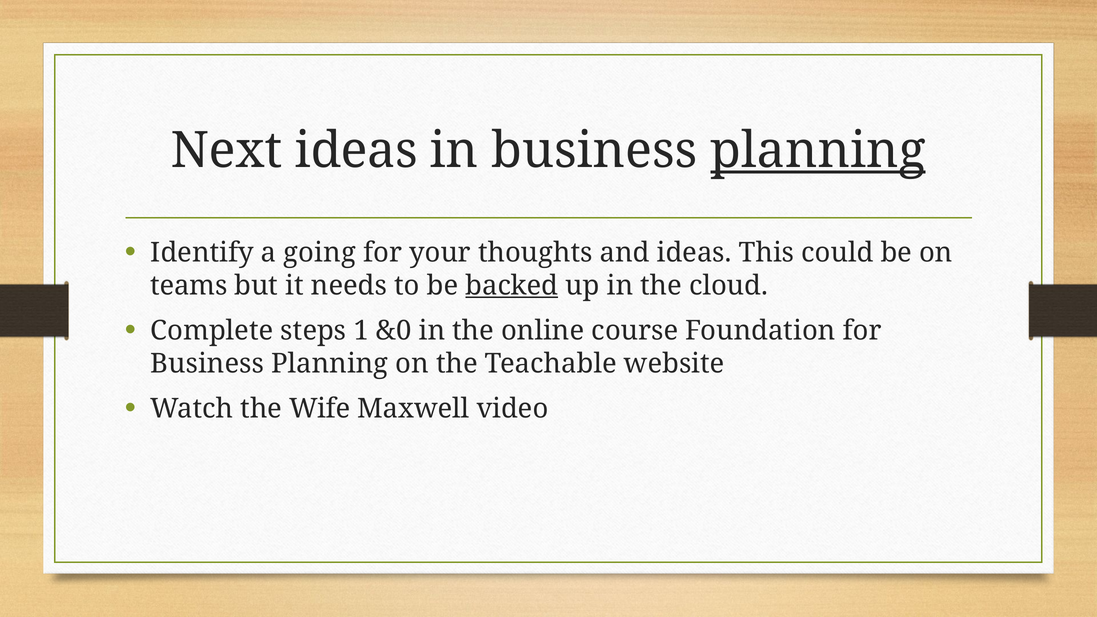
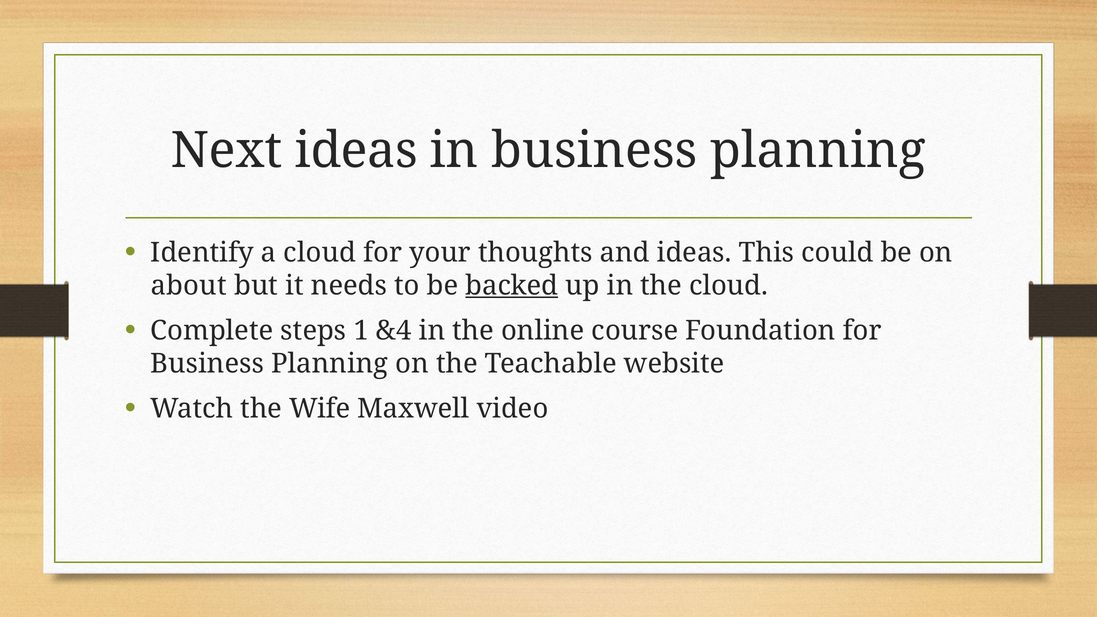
planning at (818, 151) underline: present -> none
a going: going -> cloud
teams: teams -> about
&0: &0 -> &4
